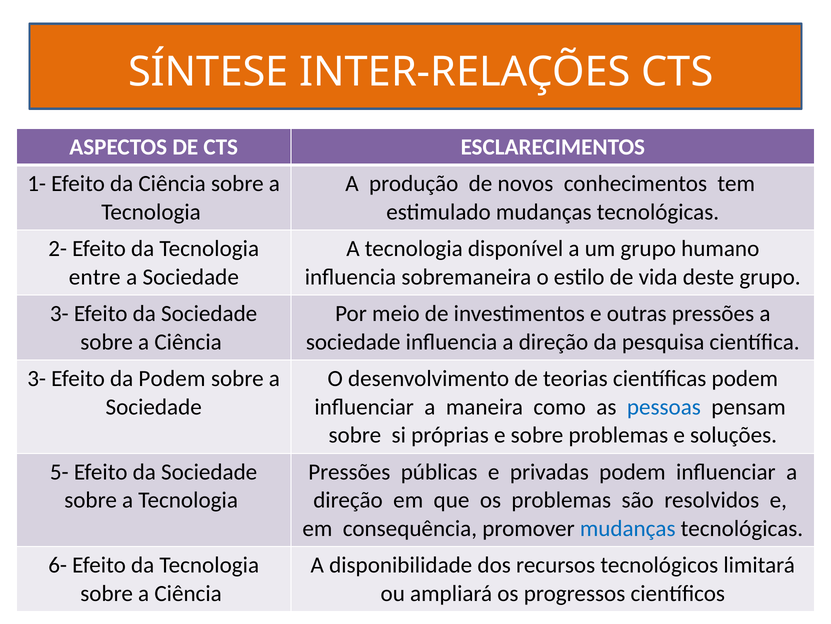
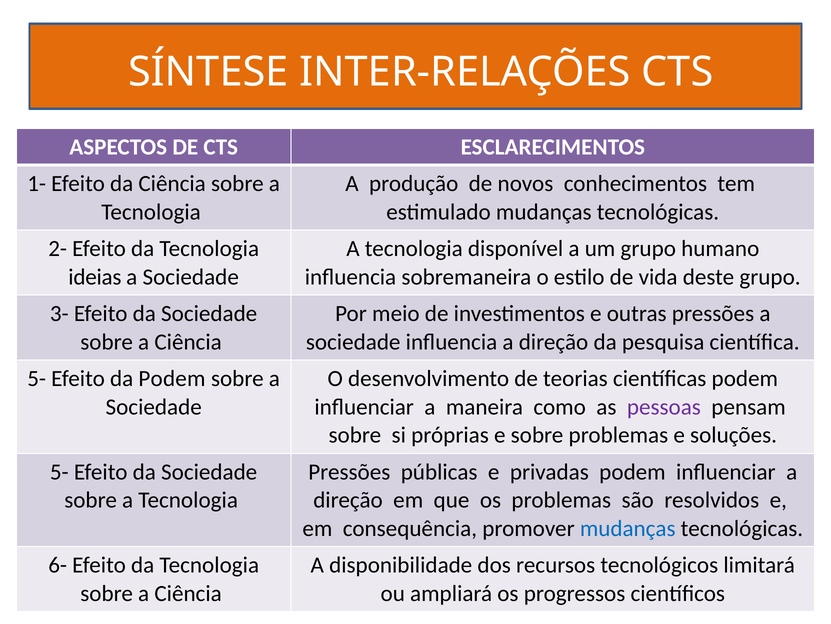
entre: entre -> ideias
3- at (37, 378): 3- -> 5-
pessoas colour: blue -> purple
